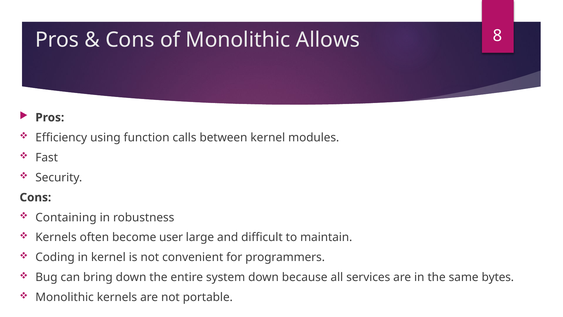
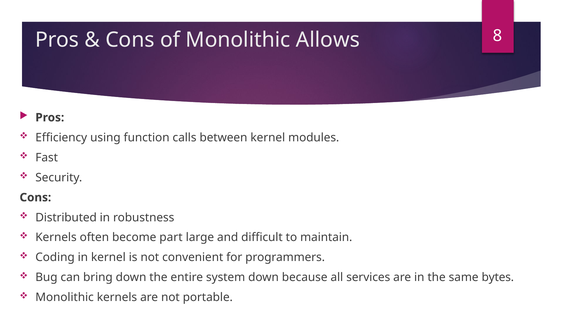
Containing: Containing -> Distributed
user: user -> part
